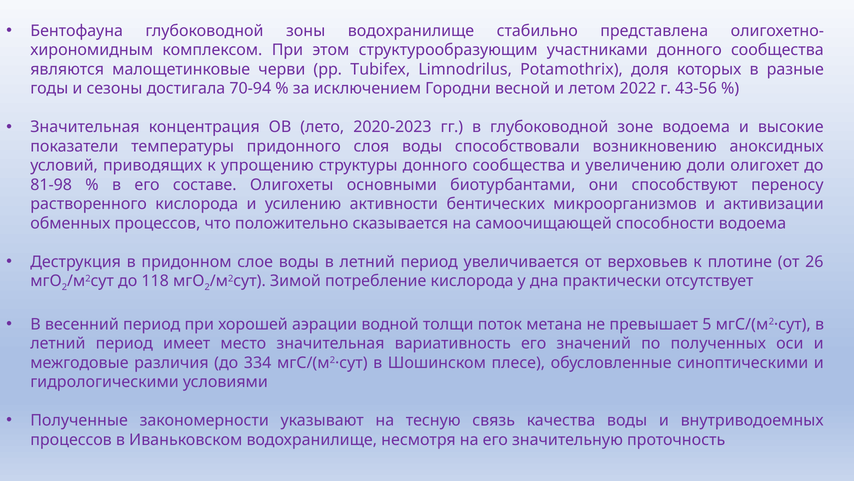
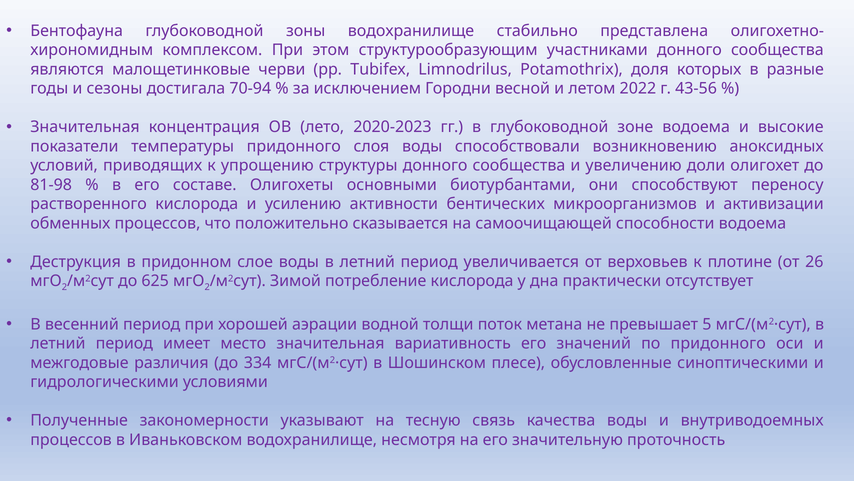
118: 118 -> 625
по полученных: полученных -> придонного
